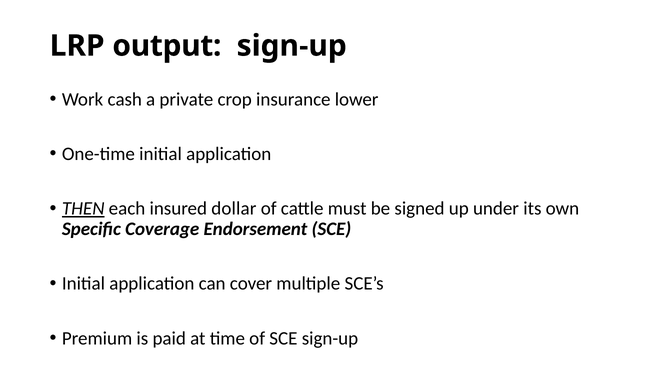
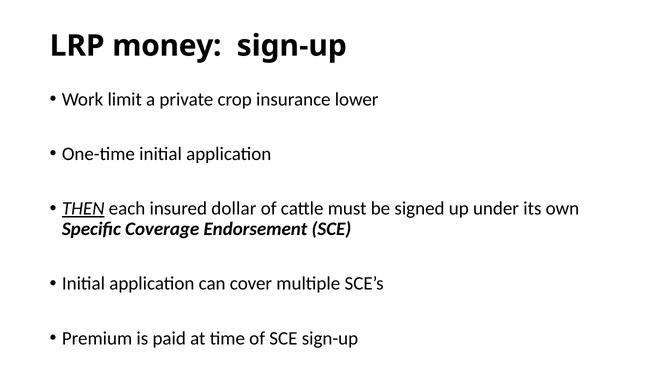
output: output -> money
cash: cash -> limit
